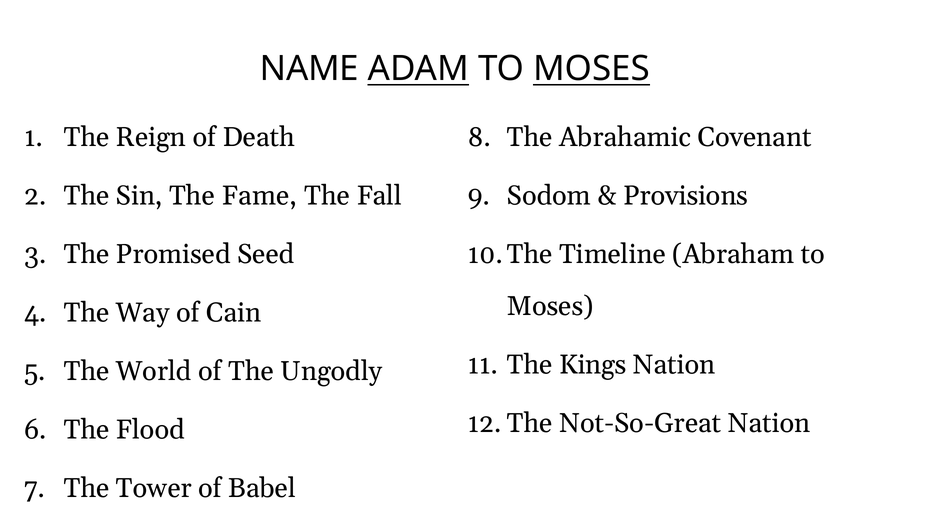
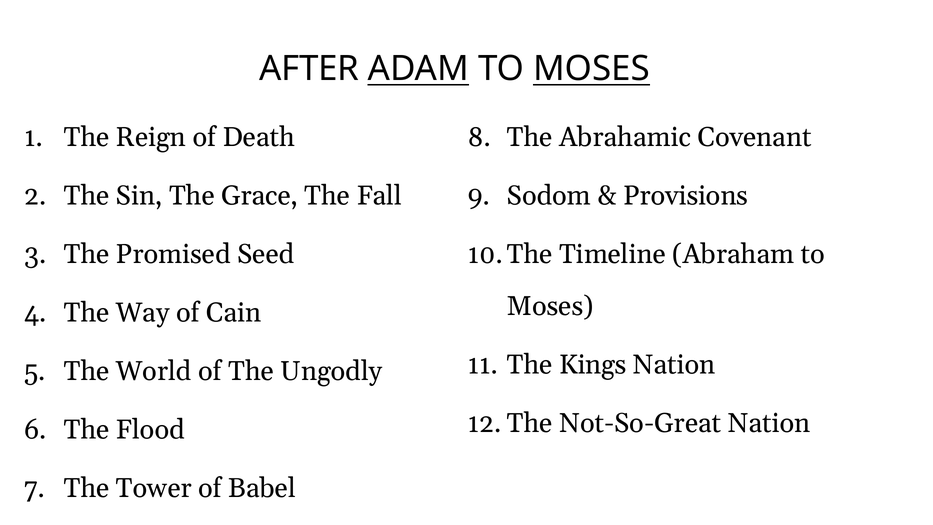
NAME: NAME -> AFTER
Fame: Fame -> Grace
